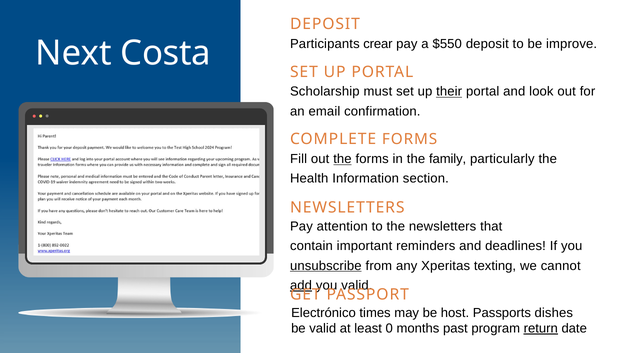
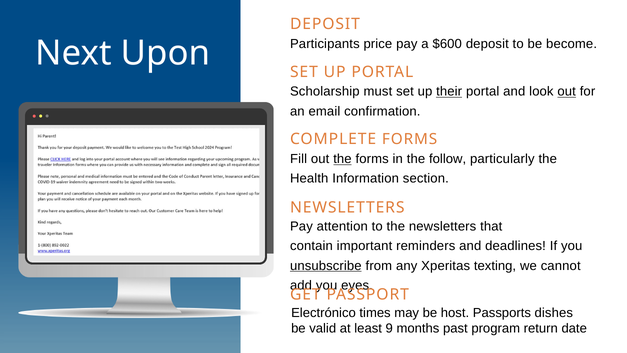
crear: crear -> price
$550: $550 -> $600
improve: improve -> become
Costa: Costa -> Upon
out at (567, 92) underline: none -> present
family: family -> follow
add underline: present -> none
you valid: valid -> eyes
0: 0 -> 9
return underline: present -> none
